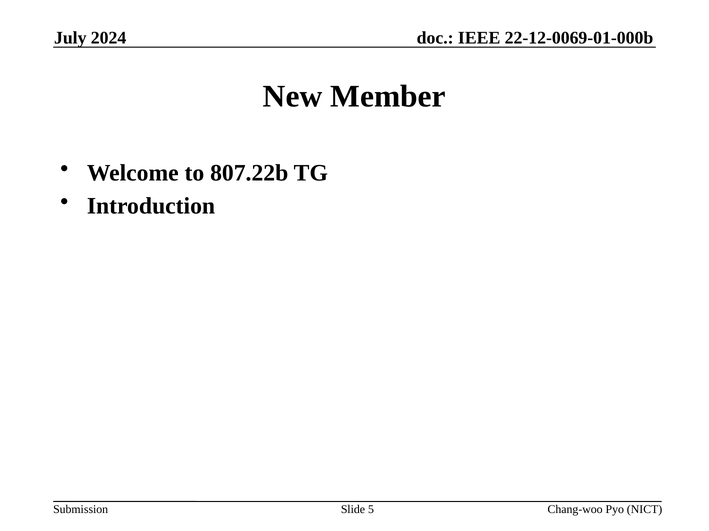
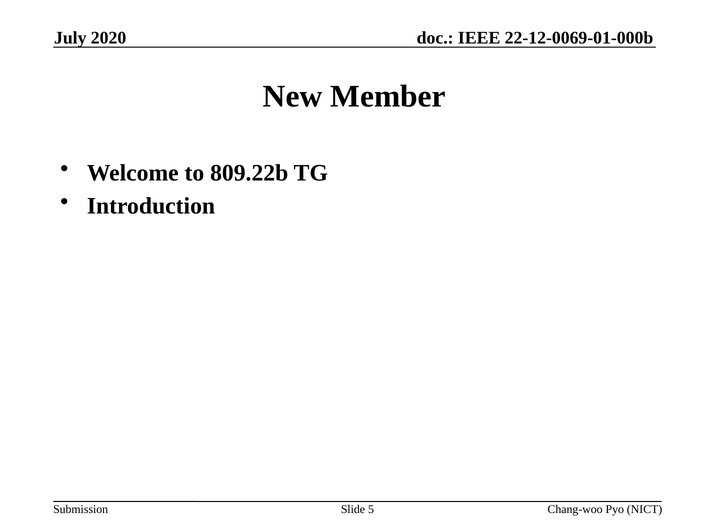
2024: 2024 -> 2020
807.22b: 807.22b -> 809.22b
